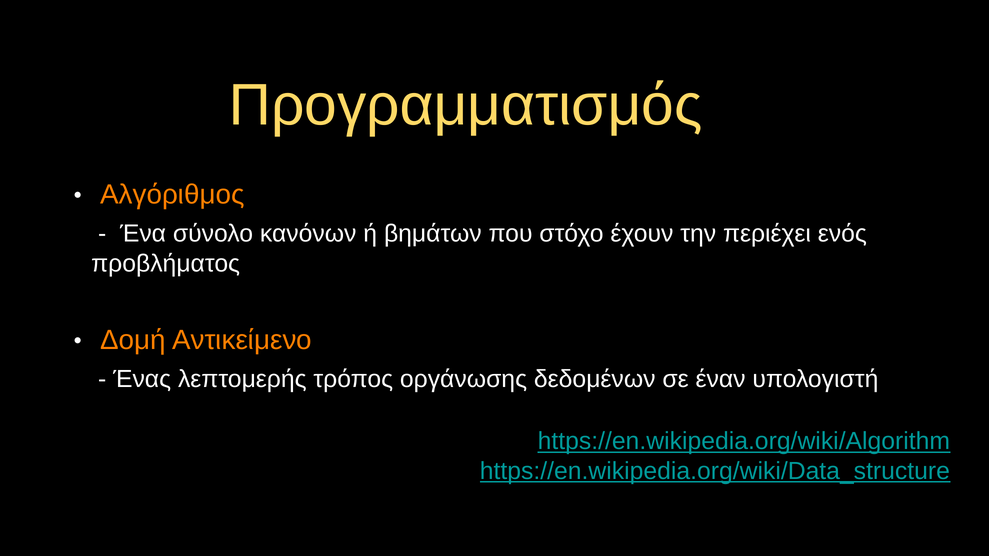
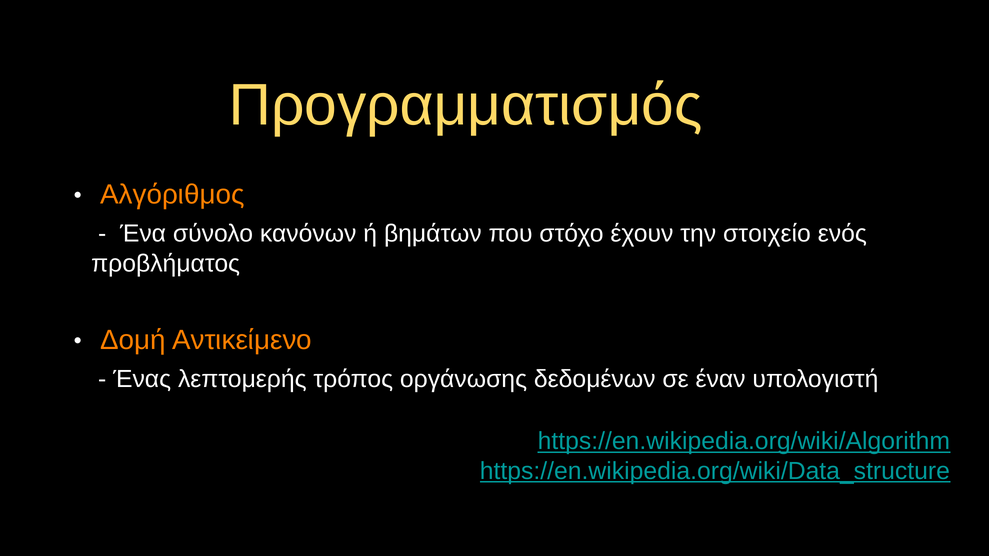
περιέχει: περιέχει -> στοιχείο
